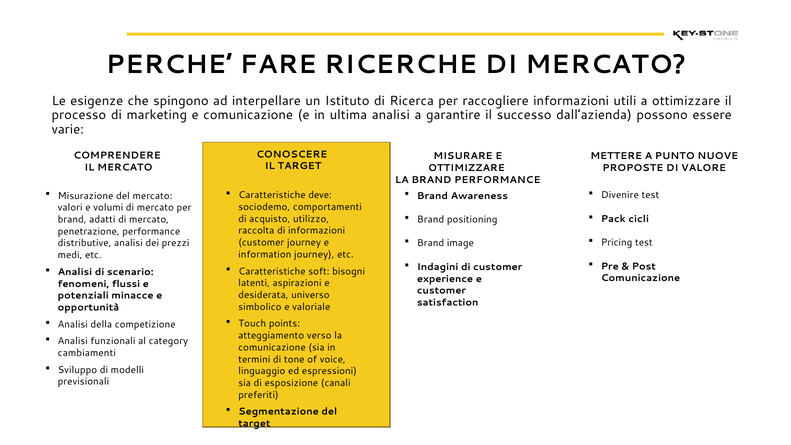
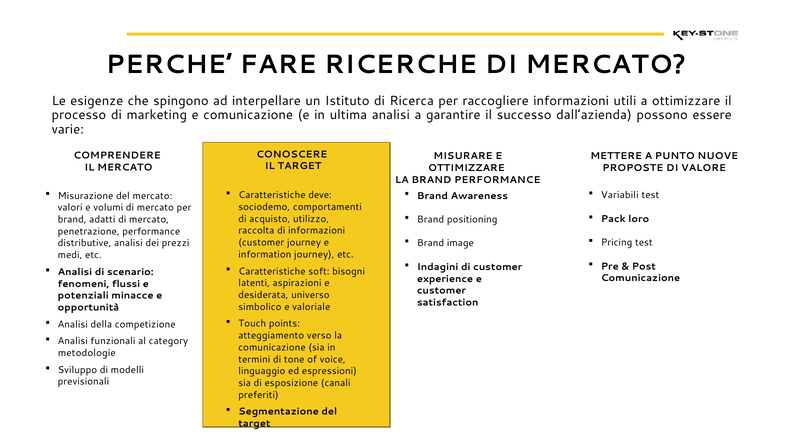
Divenire: Divenire -> Variabili
cicli: cicli -> loro
cambiamenti: cambiamenti -> metodologie
